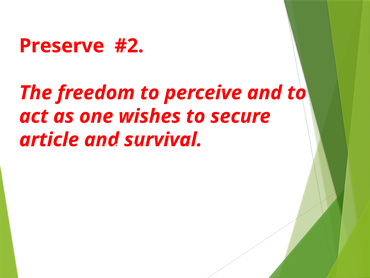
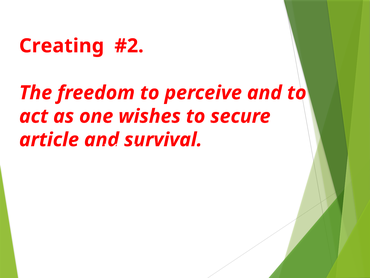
Preserve: Preserve -> Creating
